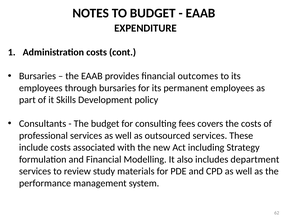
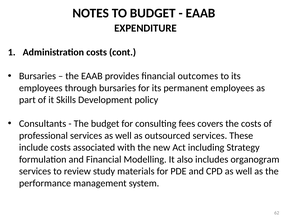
department: department -> organogram
